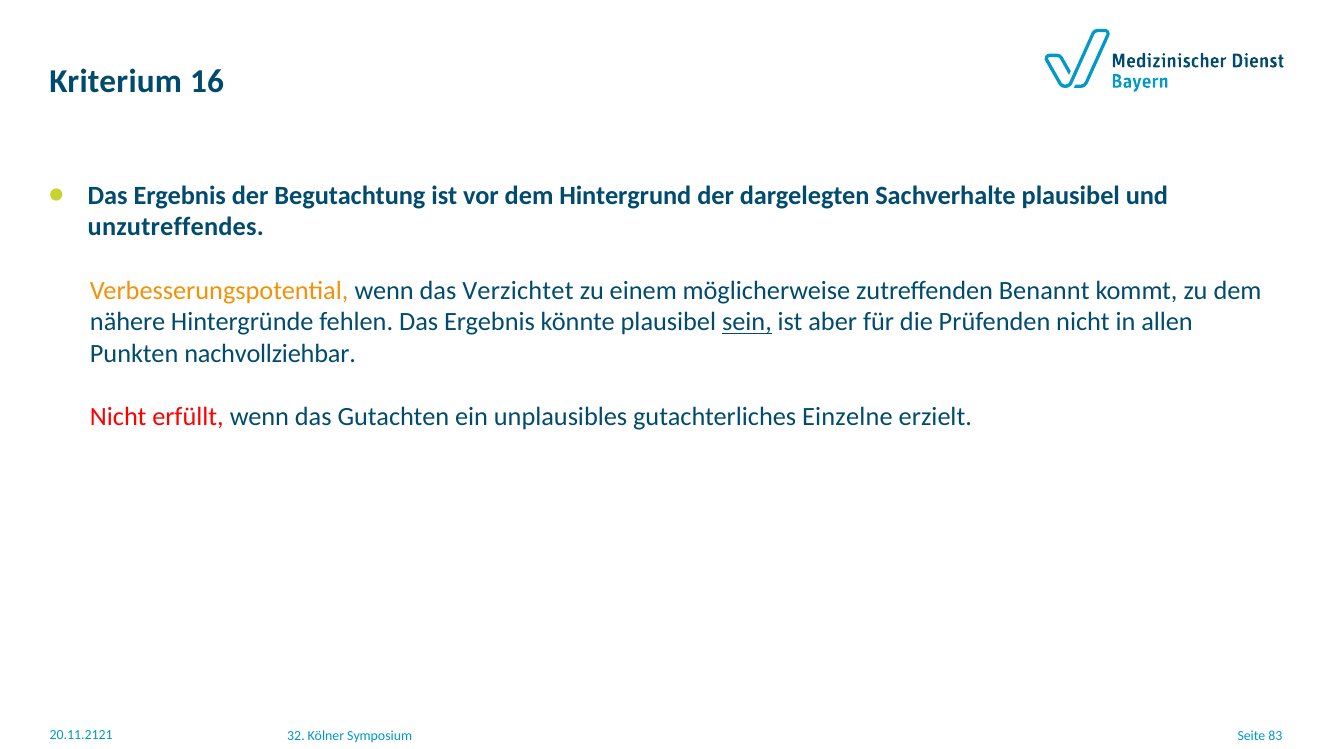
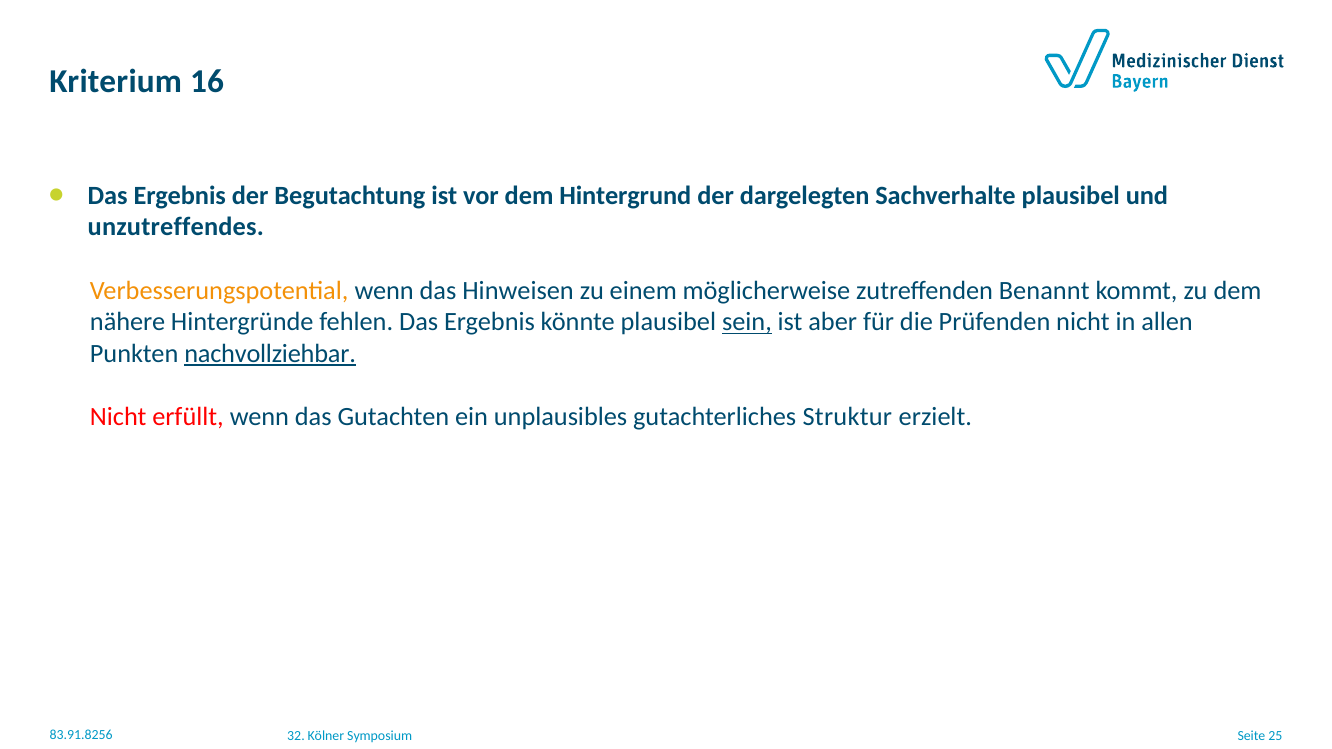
Verzichtet: Verzichtet -> Hinweisen
nachvollziehbar underline: none -> present
Einzelne: Einzelne -> Struktur
20.11.2121: 20.11.2121 -> 83.91.8256
83: 83 -> 25
